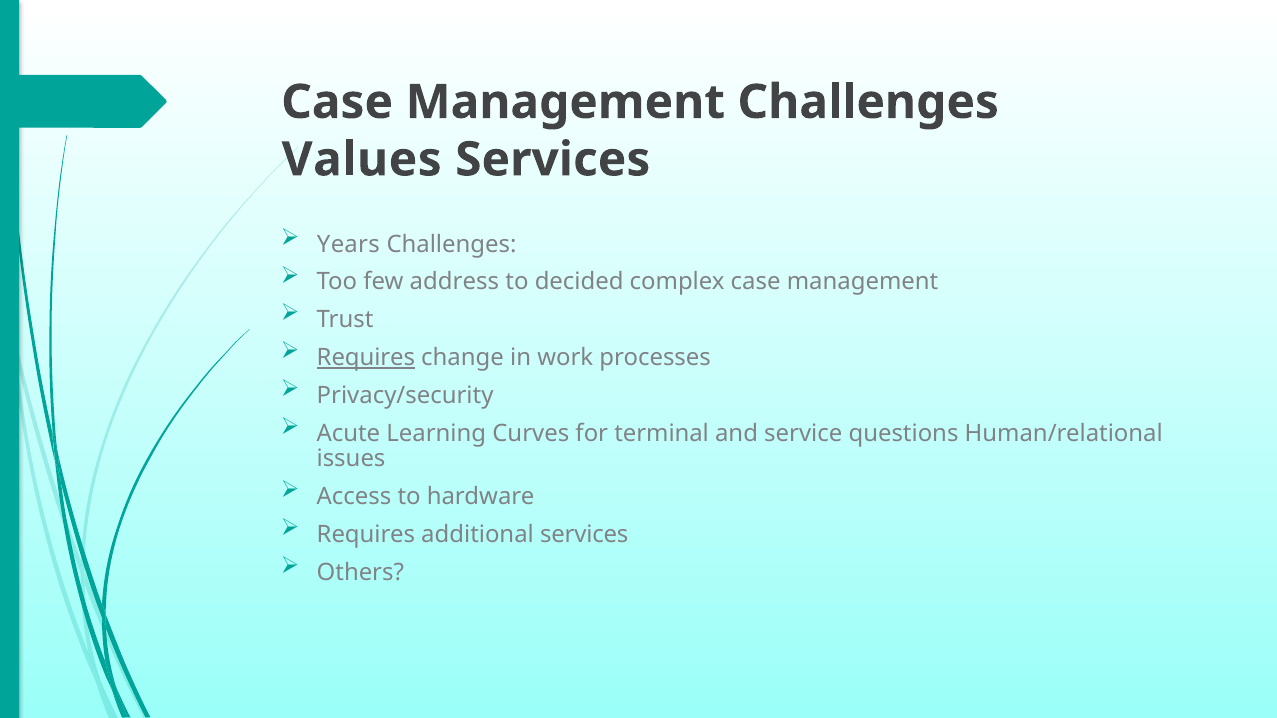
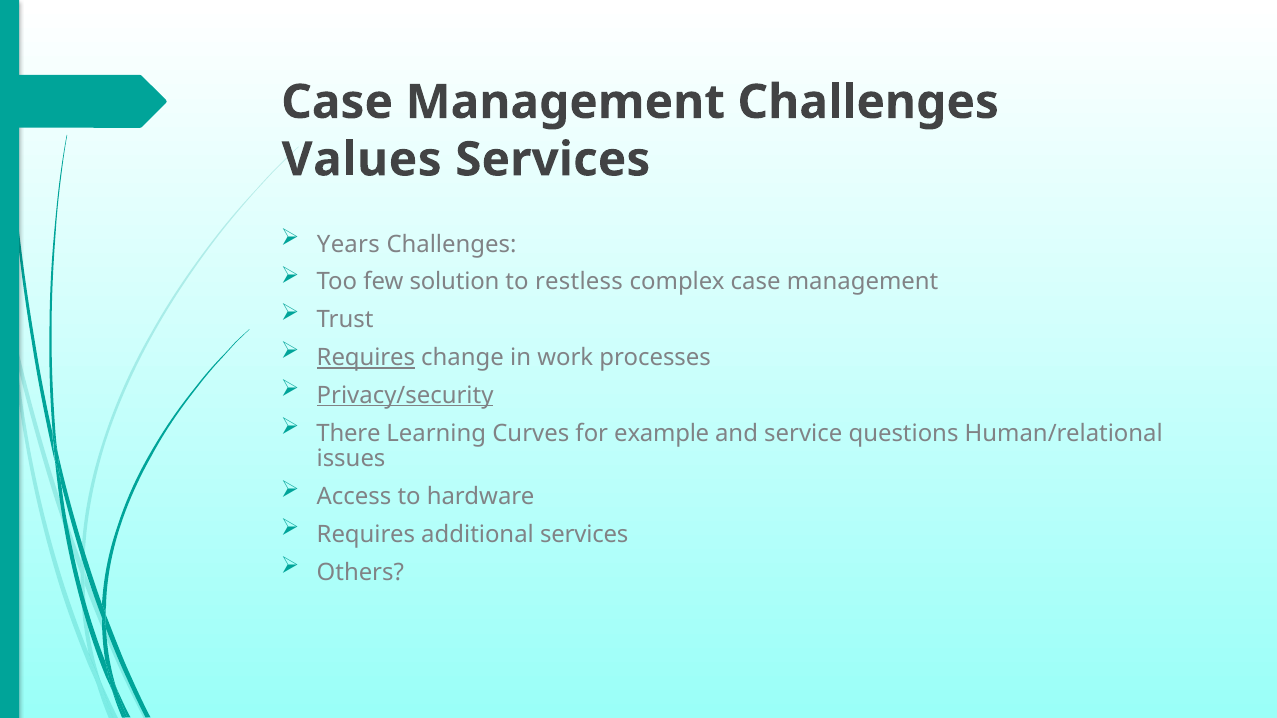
address: address -> solution
decided: decided -> restless
Privacy/security underline: none -> present
Acute: Acute -> There
terminal: terminal -> example
